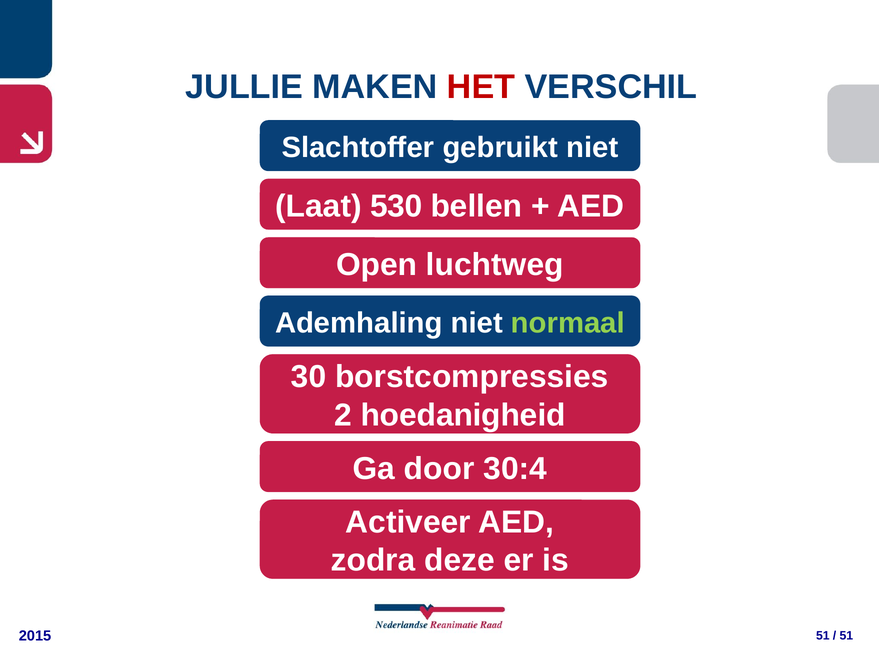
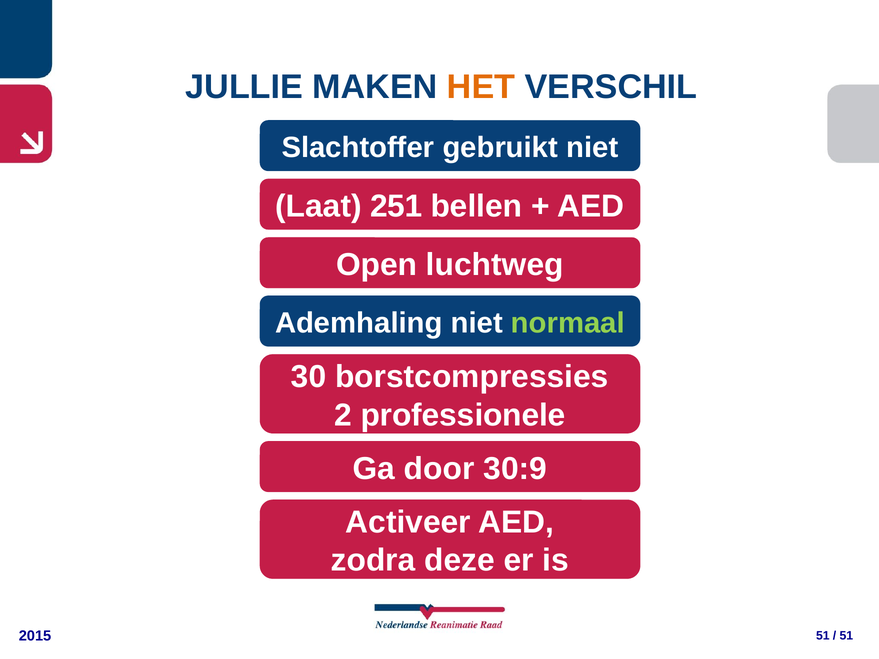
HET colour: red -> orange
530: 530 -> 251
hoedanigheid: hoedanigheid -> professionele
30:4: 30:4 -> 30:9
